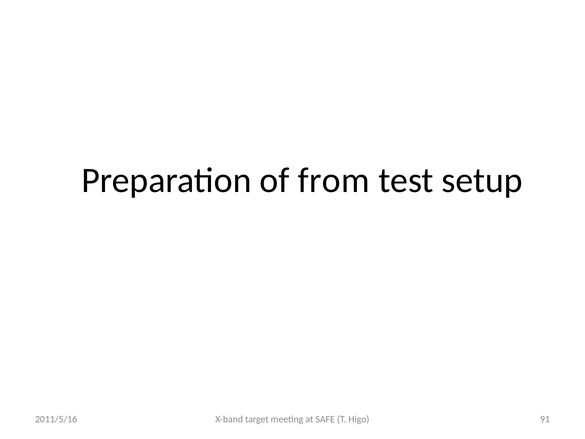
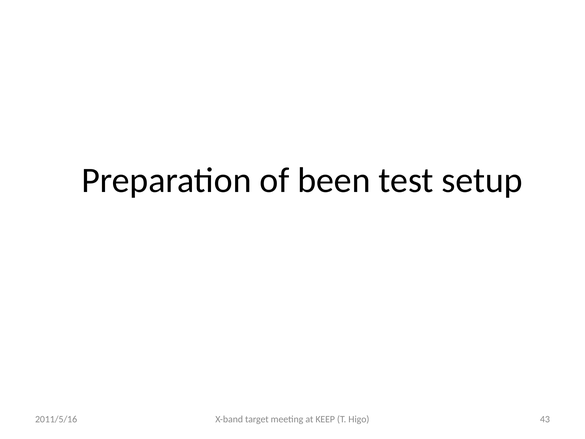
from: from -> been
SAFE: SAFE -> KEEP
91: 91 -> 43
